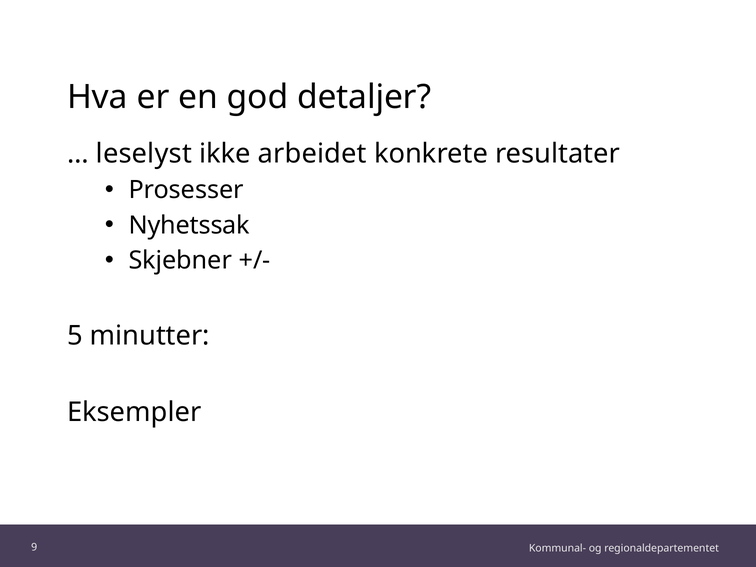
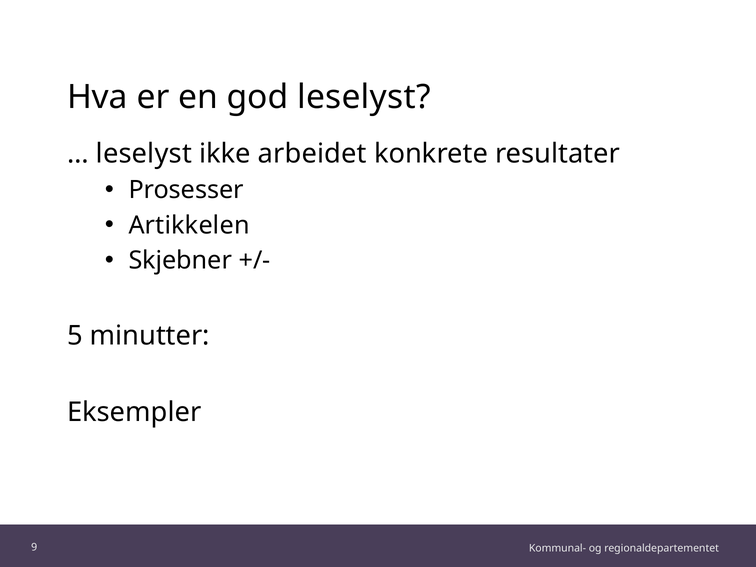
god detaljer: detaljer -> leselyst
Nyhetssak: Nyhetssak -> Artikkelen
